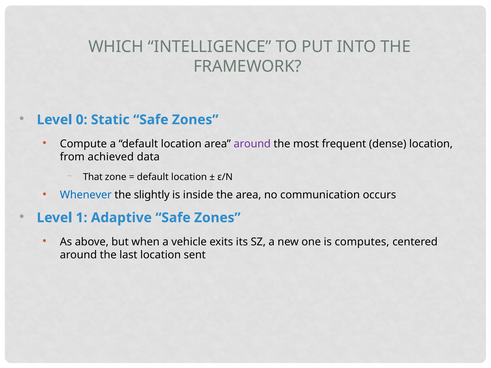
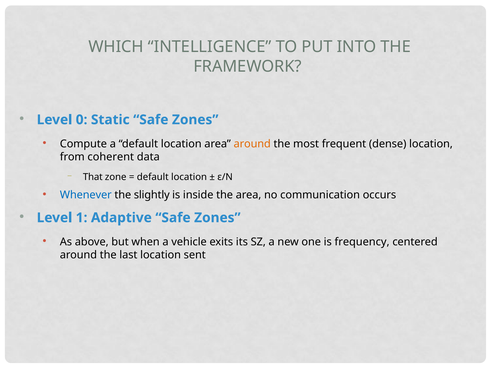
around at (252, 144) colour: purple -> orange
achieved: achieved -> coherent
computes: computes -> frequency
